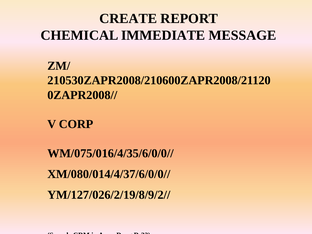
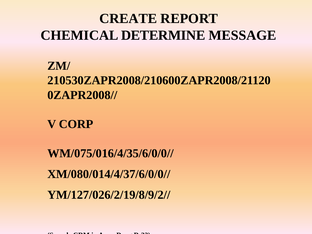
IMMEDIATE: IMMEDIATE -> DETERMINE
